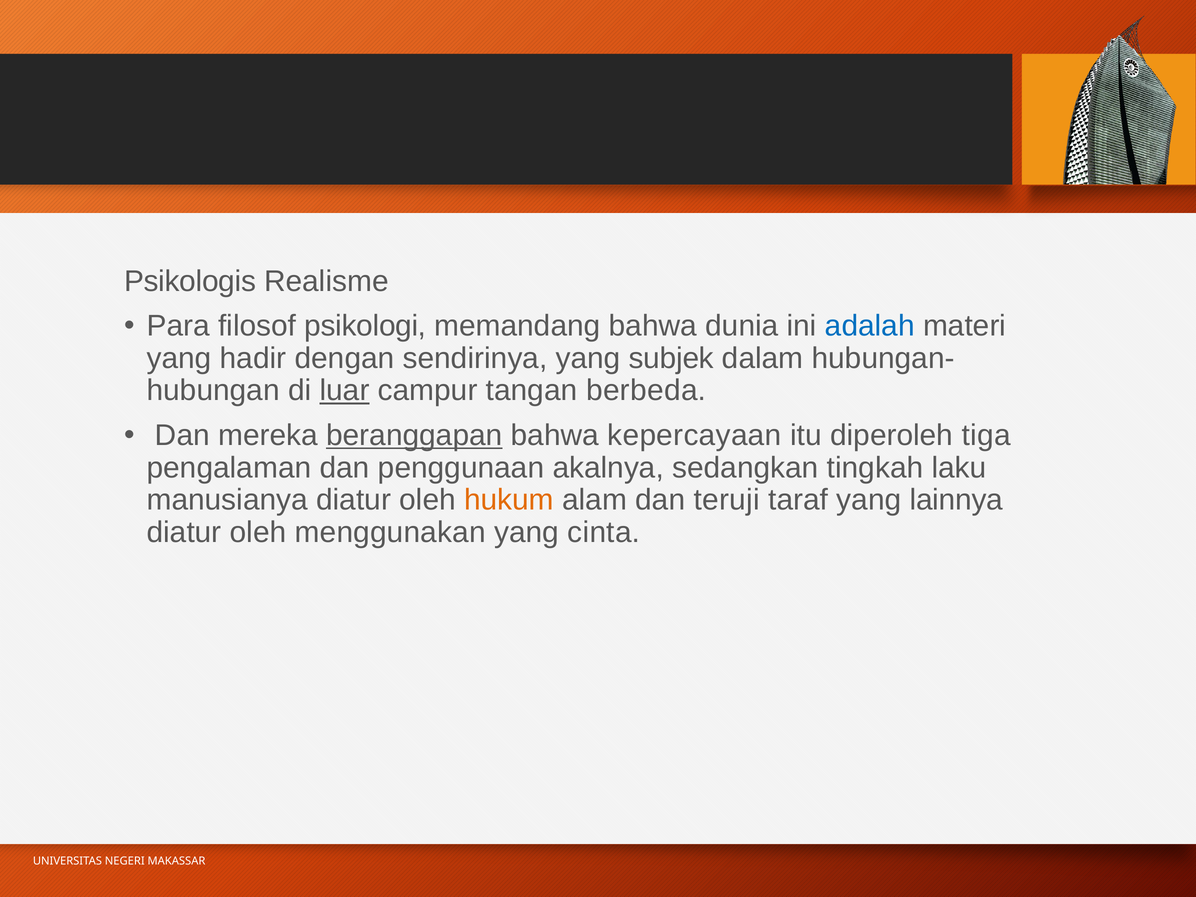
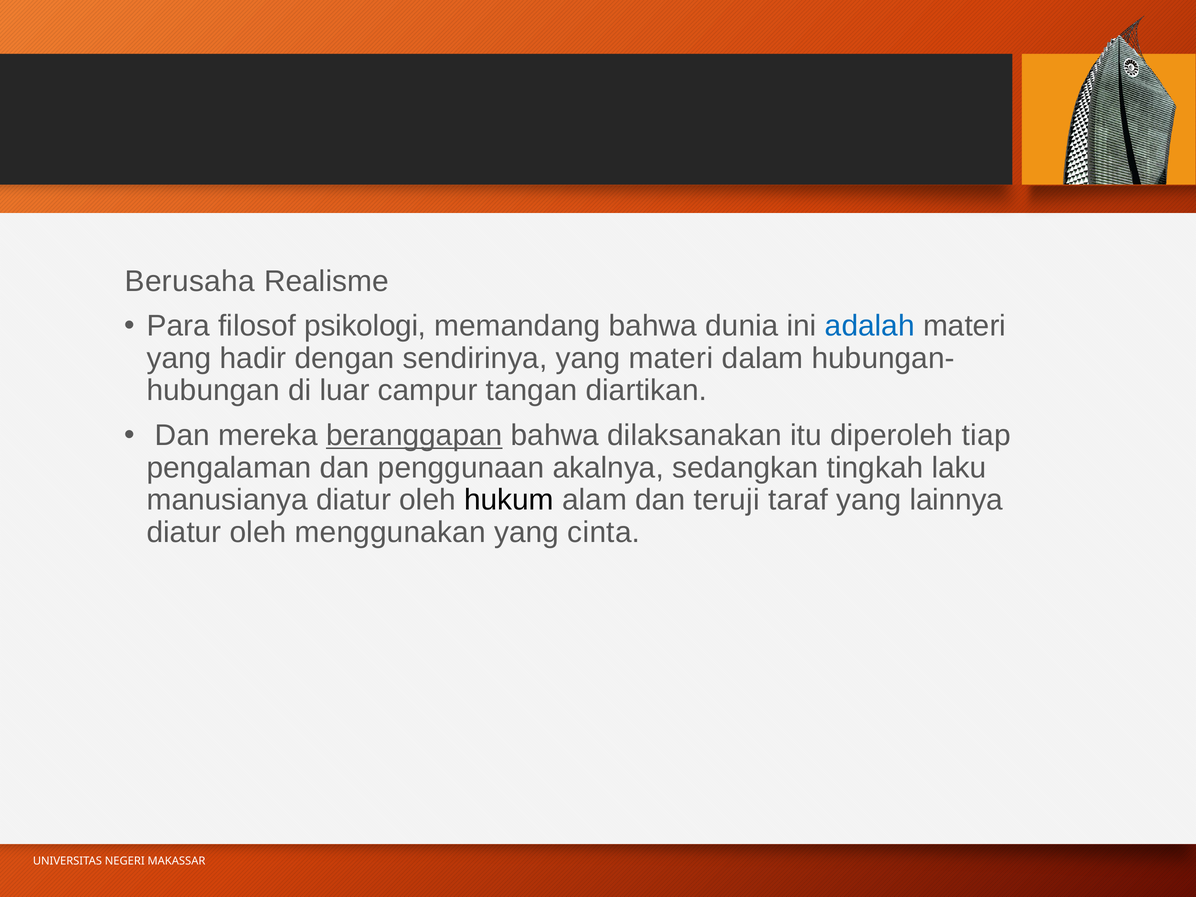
Psikologis: Psikologis -> Berusaha
yang subjek: subjek -> materi
luar underline: present -> none
berbeda: berbeda -> diartikan
kepercayaan: kepercayaan -> dilaksanakan
tiga: tiga -> tiap
hukum colour: orange -> black
